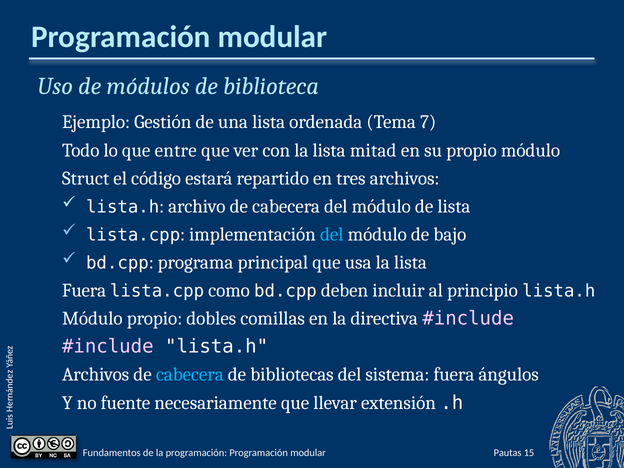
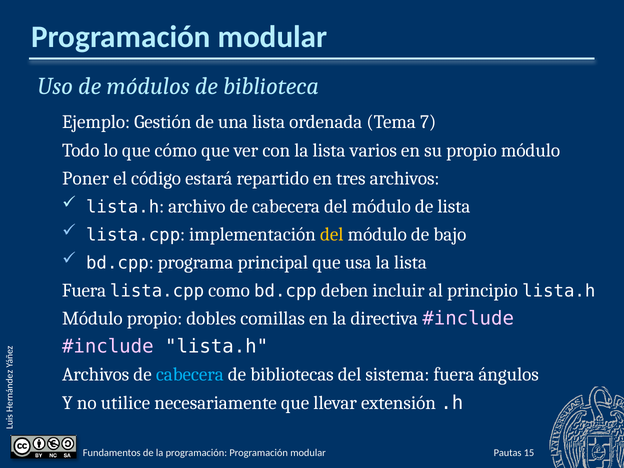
entre: entre -> cómo
mitad: mitad -> varios
Struct: Struct -> Poner
del at (332, 234) colour: light blue -> yellow
fuente: fuente -> utilice
